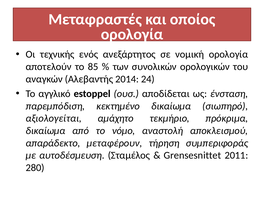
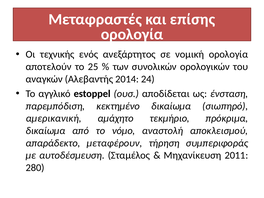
οποίος: οποίος -> επίσης
85: 85 -> 25
αξιολογείται: αξιολογείται -> αμερικανική
Grensesnittet: Grensesnittet -> Μηχανίκευση
